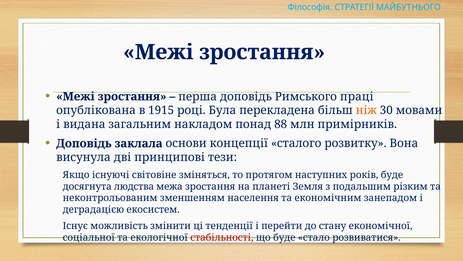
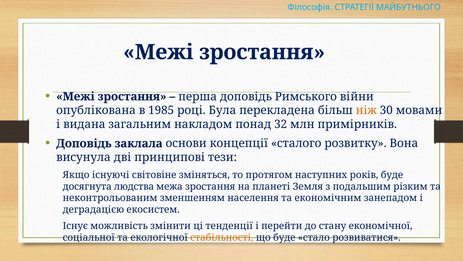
праці: праці -> війни
1915: 1915 -> 1985
88: 88 -> 32
стабільності colour: red -> orange
